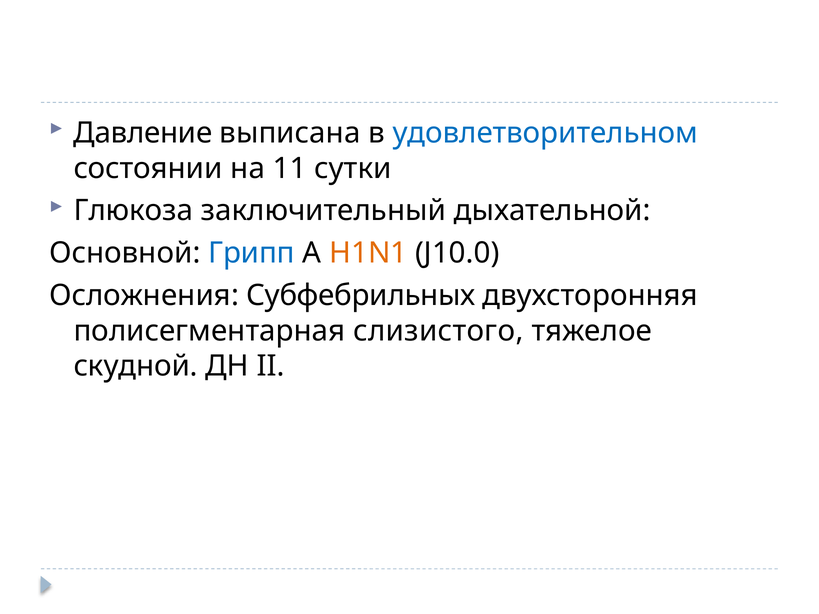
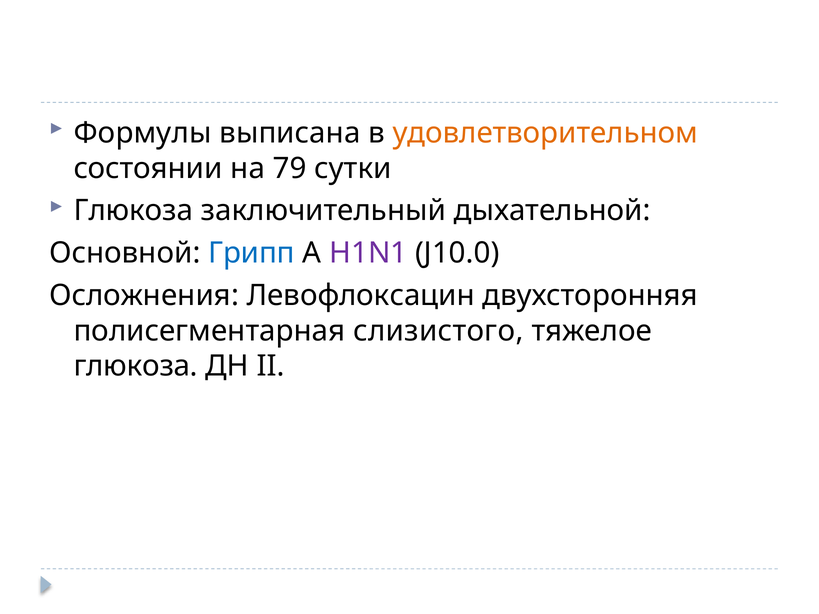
Давление: Давление -> Формулы
удовлетворительном colour: blue -> orange
11: 11 -> 79
H1N1 colour: orange -> purple
Субфебрильных: Субфебрильных -> Левофлоксацин
скудной at (136, 366): скудной -> глюкоза
